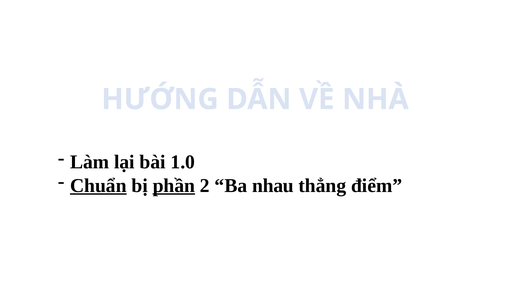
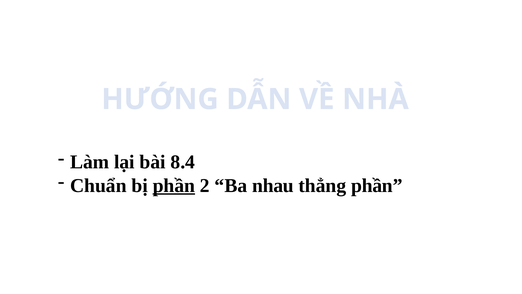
1.0: 1.0 -> 8.4
Chuẩn underline: present -> none
thẳng điểm: điểm -> phần
